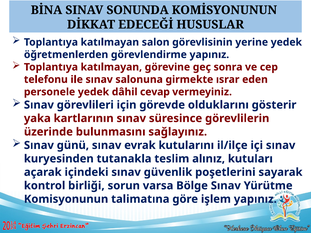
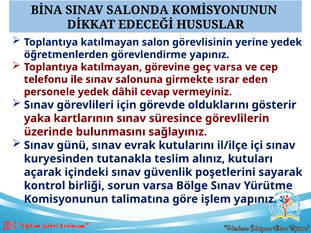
SONUNDA: SONUNDA -> SALONDA
geç sonra: sonra -> varsa
